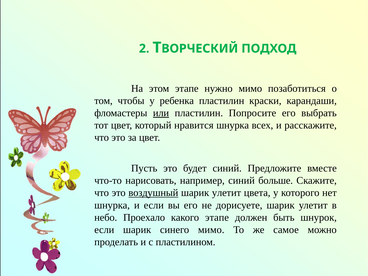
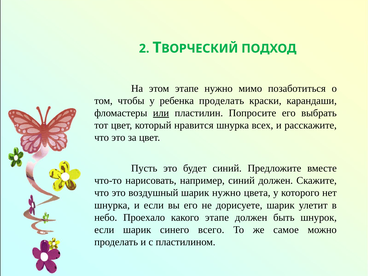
ребенка пластилин: пластилин -> проделать
синий больше: больше -> должен
воздушный underline: present -> none
улетит at (227, 193): улетит -> нужно
синего мимо: мимо -> всего
